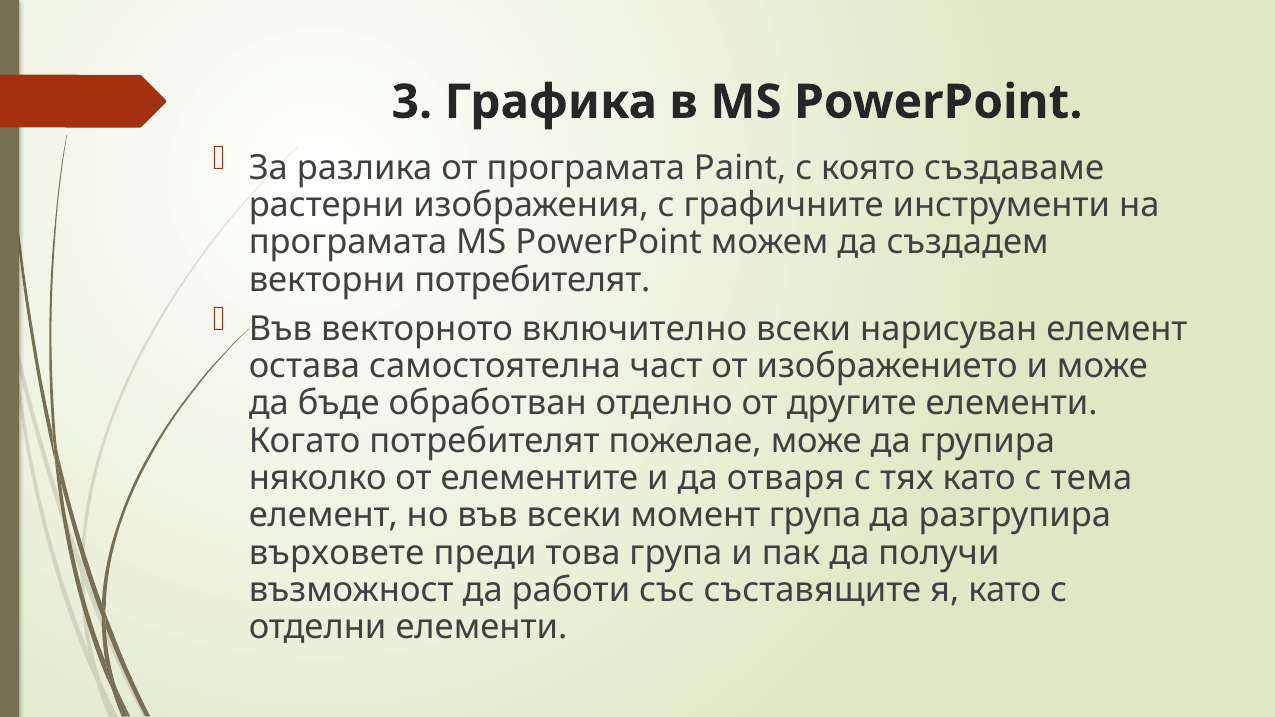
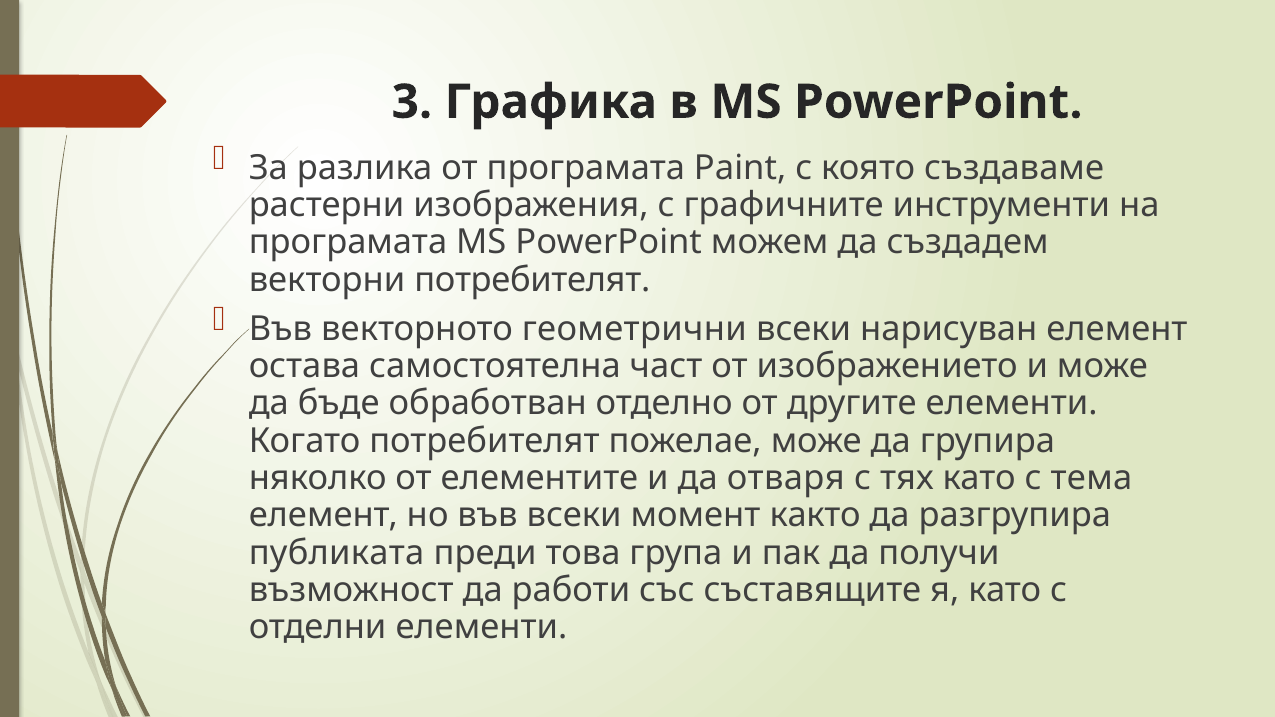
включително: включително -> геометрични
момент група: група -> както
върховете: върховете -> публиката
